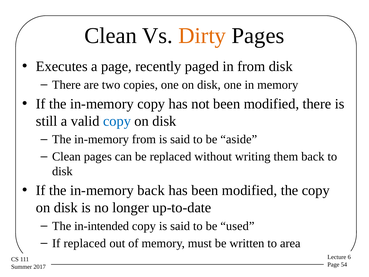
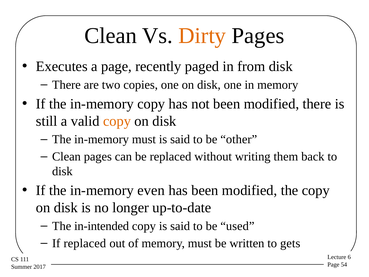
copy at (117, 121) colour: blue -> orange
in-memory from: from -> must
aside: aside -> other
in-memory back: back -> even
area: area -> gets
